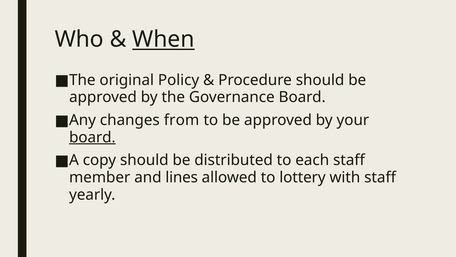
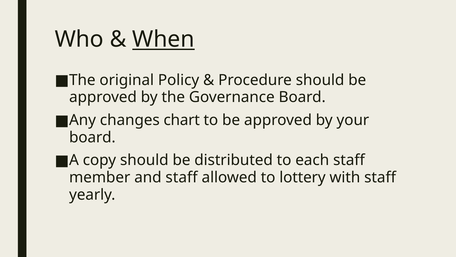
from: from -> chart
board at (92, 137) underline: present -> none
and lines: lines -> staff
